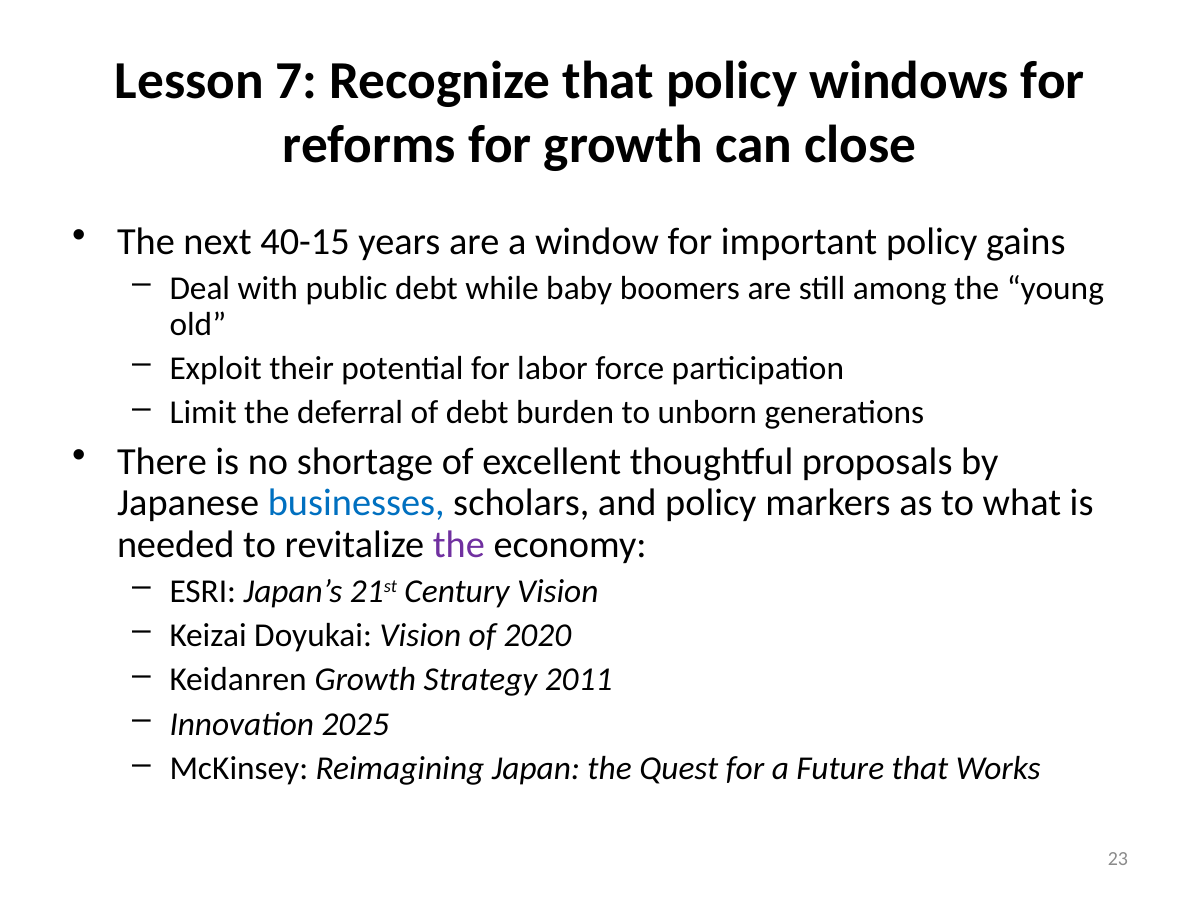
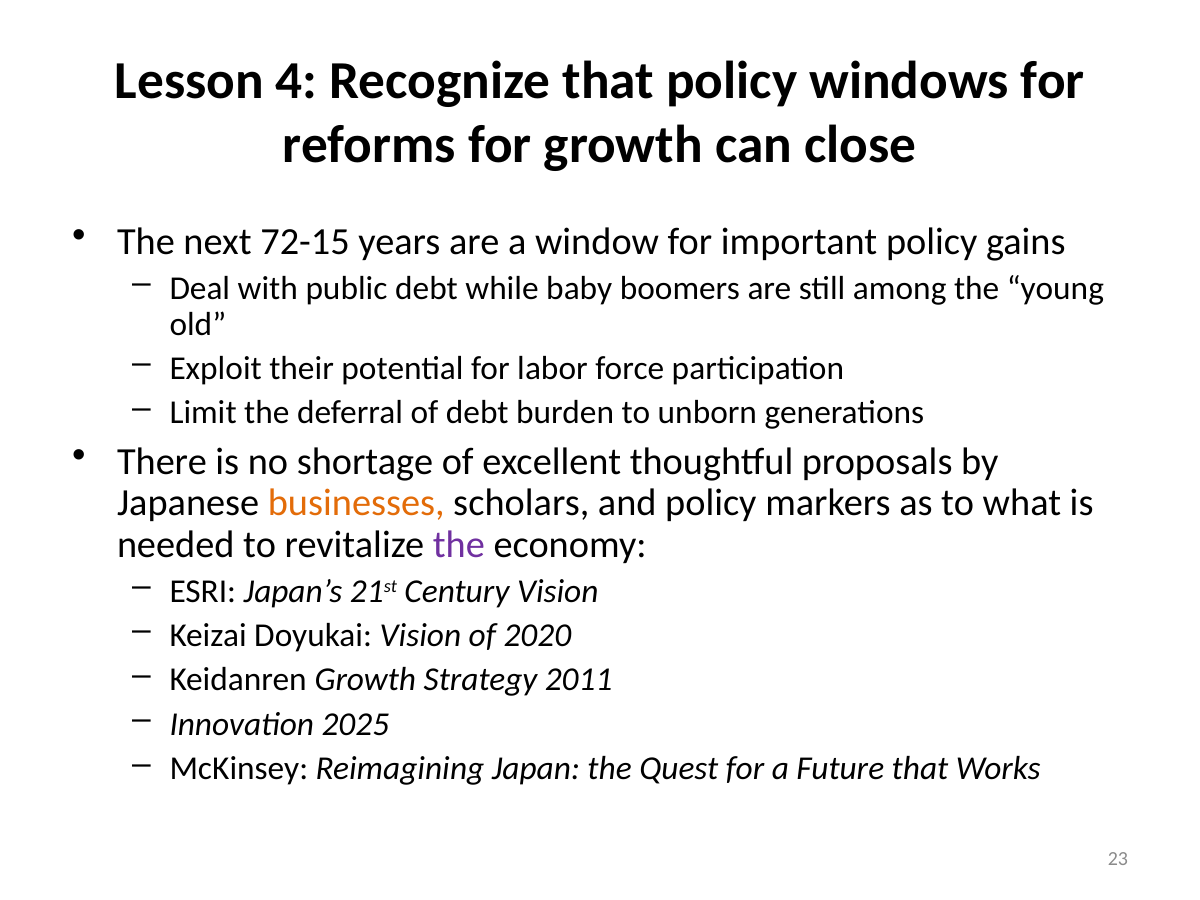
7: 7 -> 4
40-15: 40-15 -> 72-15
businesses colour: blue -> orange
